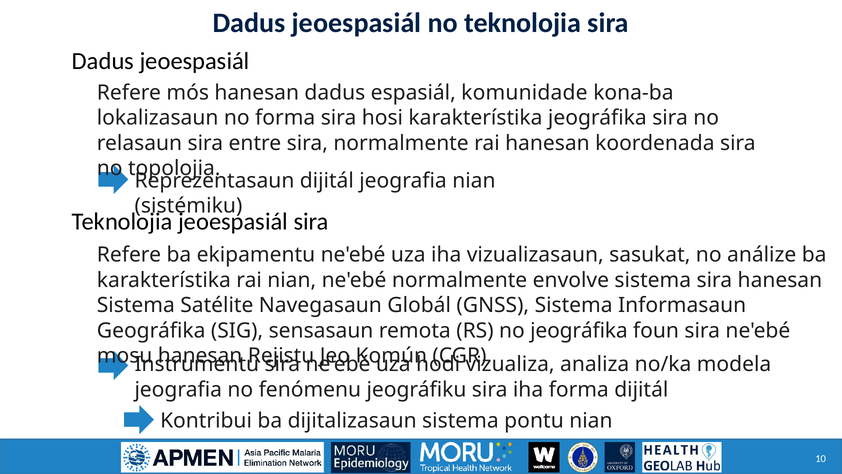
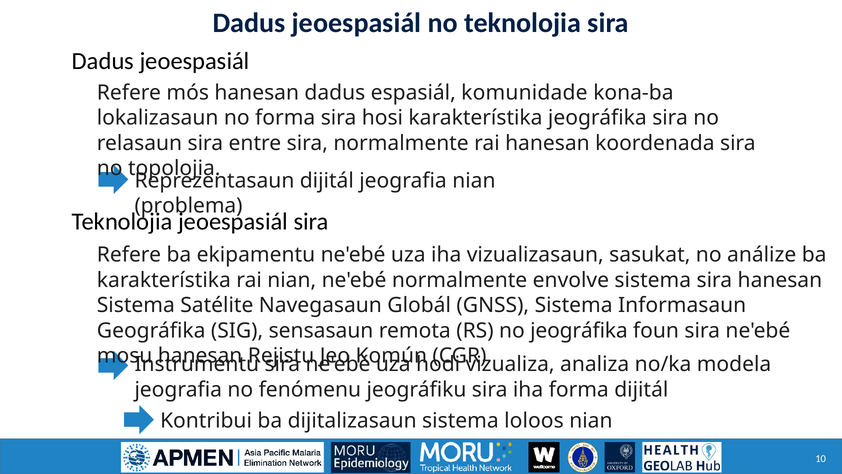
sistémiku: sistémiku -> problema
pontu: pontu -> loloos
